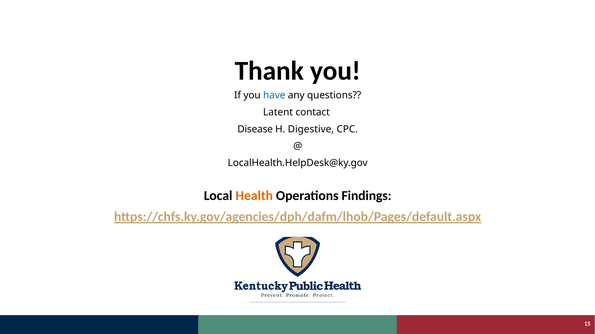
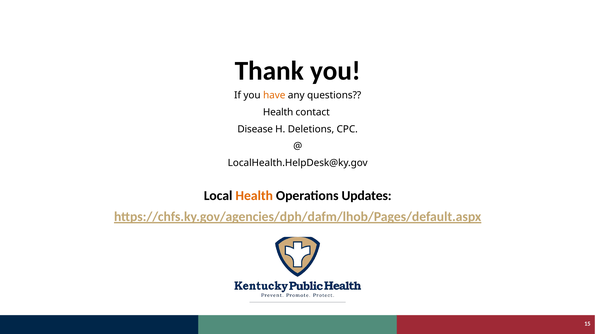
have colour: blue -> orange
Latent at (278, 112): Latent -> Health
Digestive: Digestive -> Deletions
Findings: Findings -> Updates
